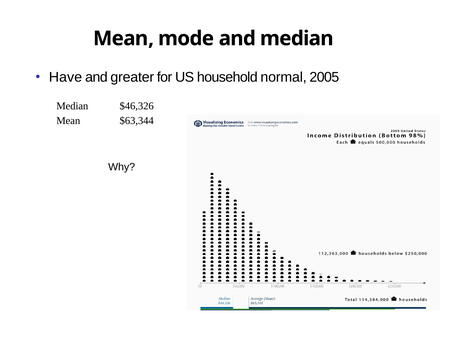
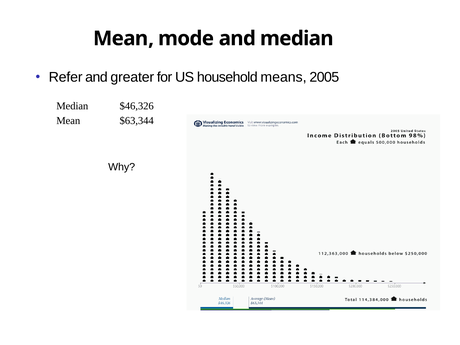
Have: Have -> Refer
normal: normal -> means
